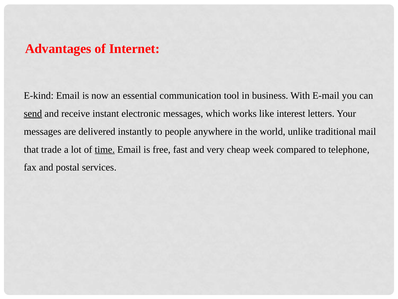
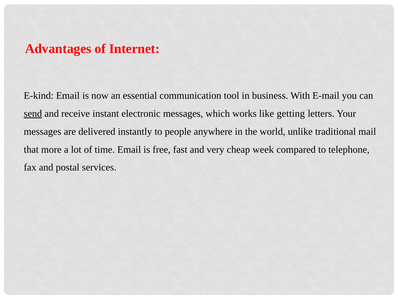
interest: interest -> getting
trade: trade -> more
time underline: present -> none
